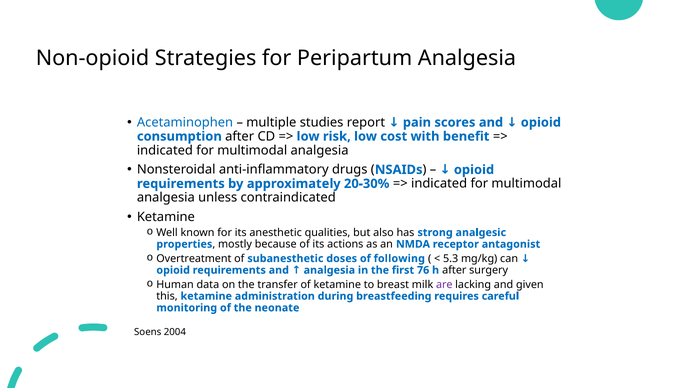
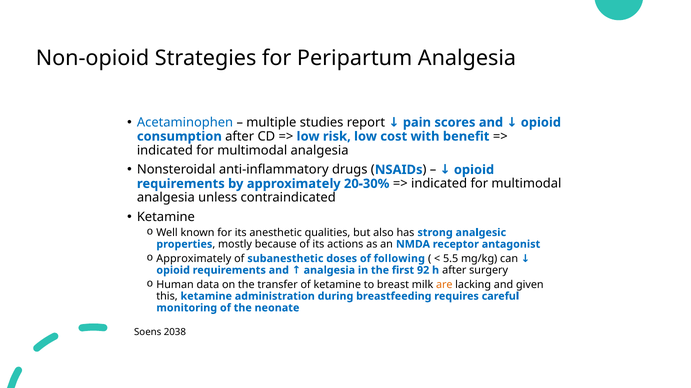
Overtreatment at (194, 259): Overtreatment -> Approximately
5.3: 5.3 -> 5.5
76: 76 -> 92
are colour: purple -> orange
2004: 2004 -> 2038
